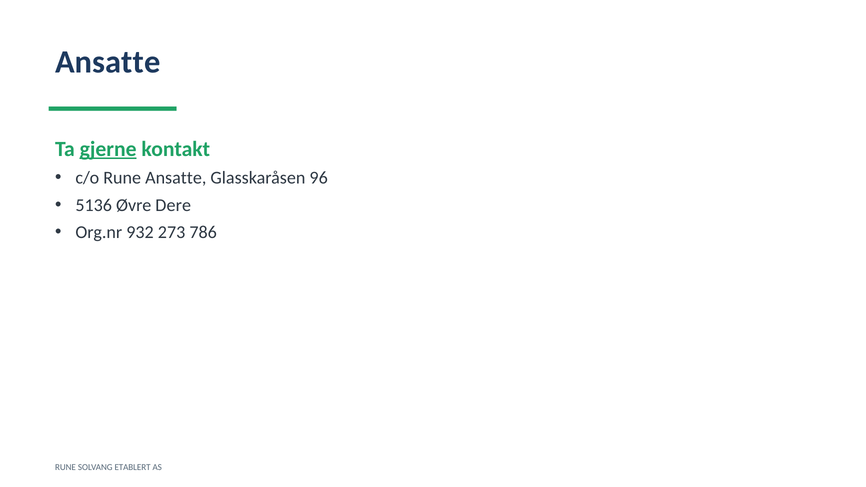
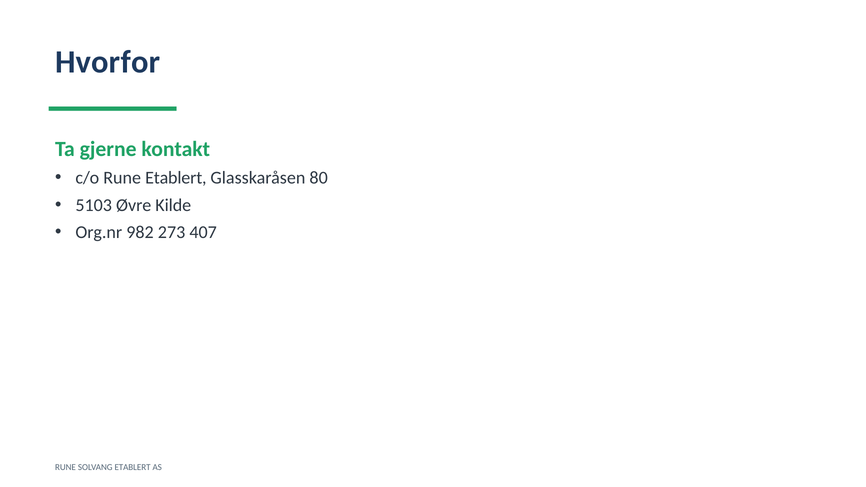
Ansatte at (108, 62): Ansatte -> Hvorfor
gjerne underline: present -> none
Rune Ansatte: Ansatte -> Etablert
96: 96 -> 80
5136: 5136 -> 5103
Dere: Dere -> Kilde
932: 932 -> 982
786: 786 -> 407
